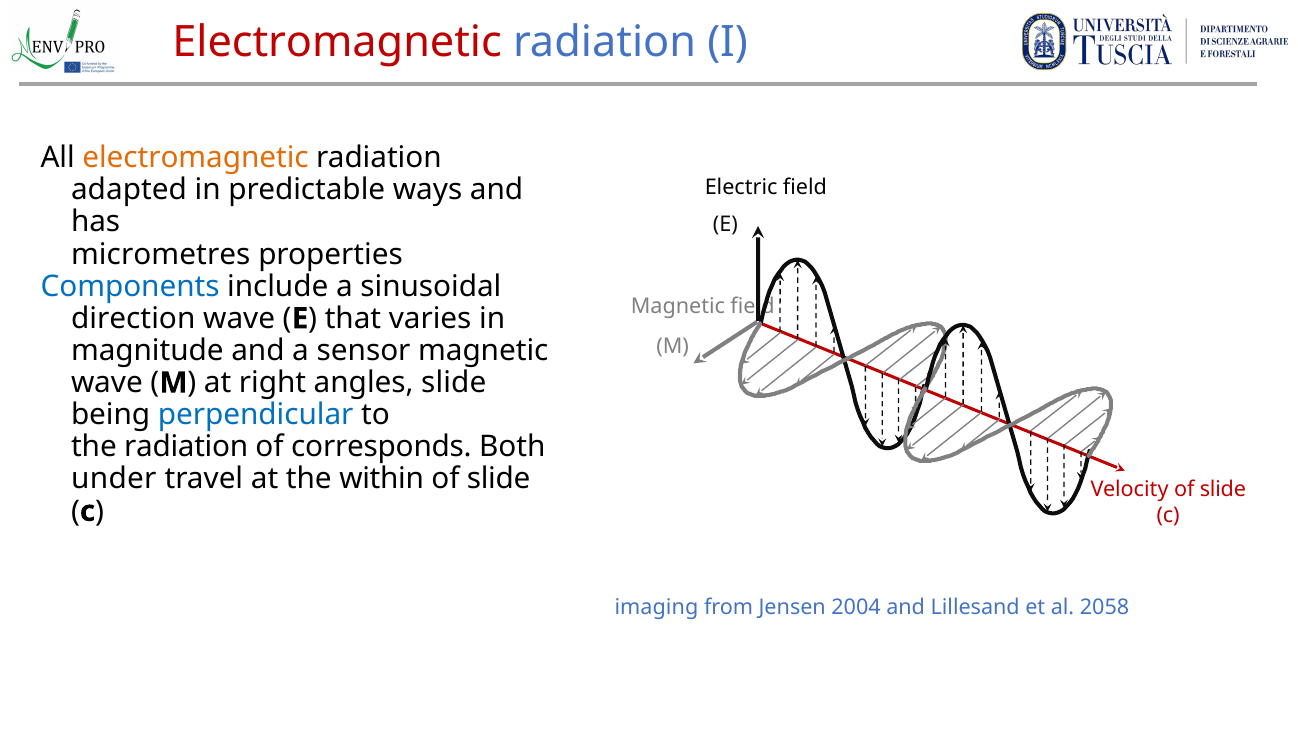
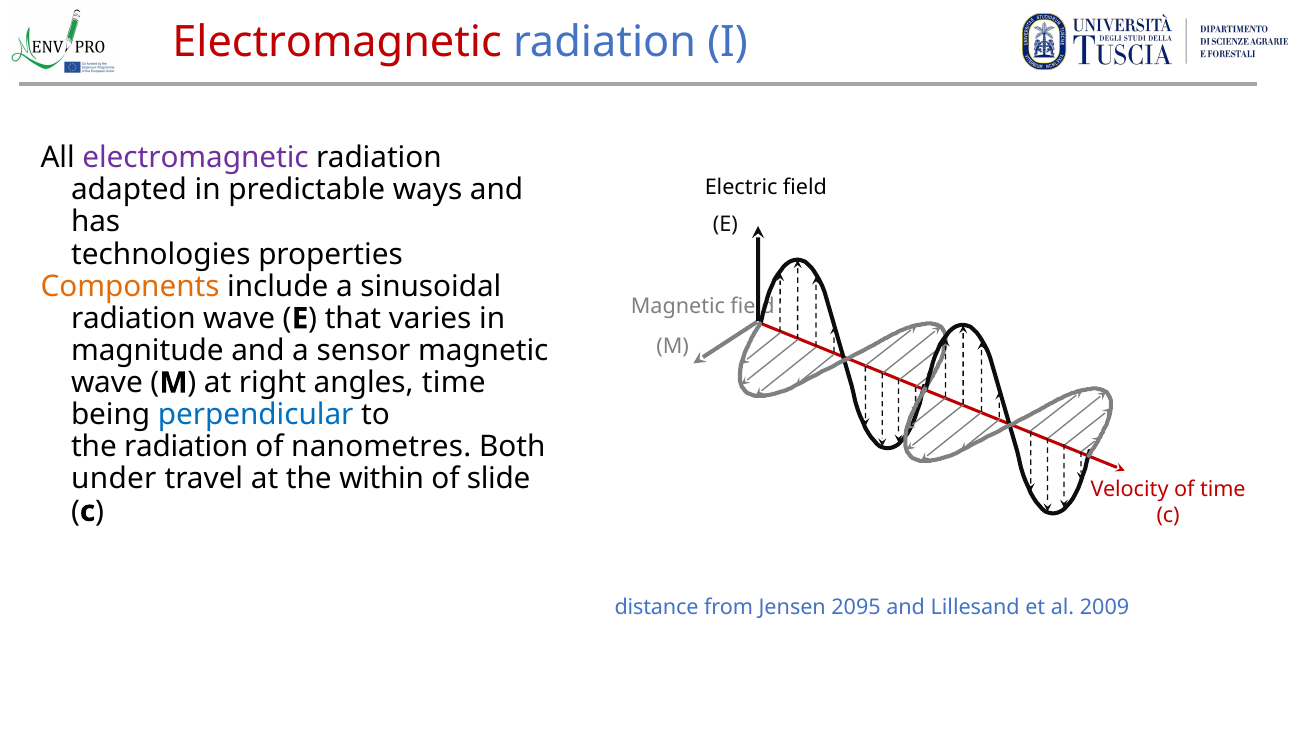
electromagnetic at (196, 158) colour: orange -> purple
micrometres: micrometres -> technologies
Components colour: blue -> orange
direction at (133, 319): direction -> radiation
angles slide: slide -> time
corresponds: corresponds -> nanometres
Velocity of slide: slide -> time
imaging: imaging -> distance
2004: 2004 -> 2095
2058: 2058 -> 2009
